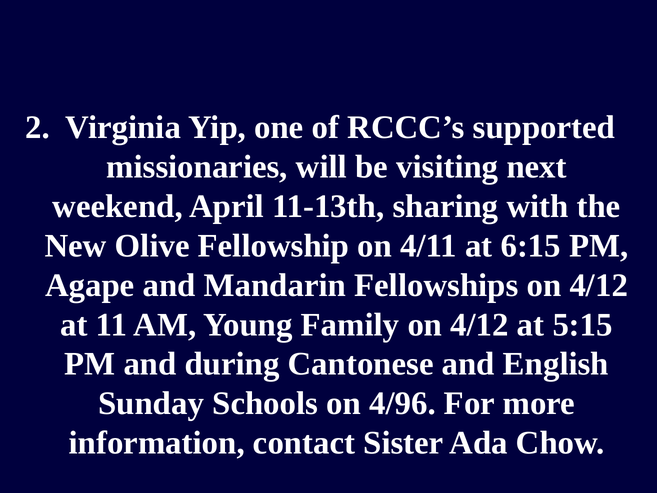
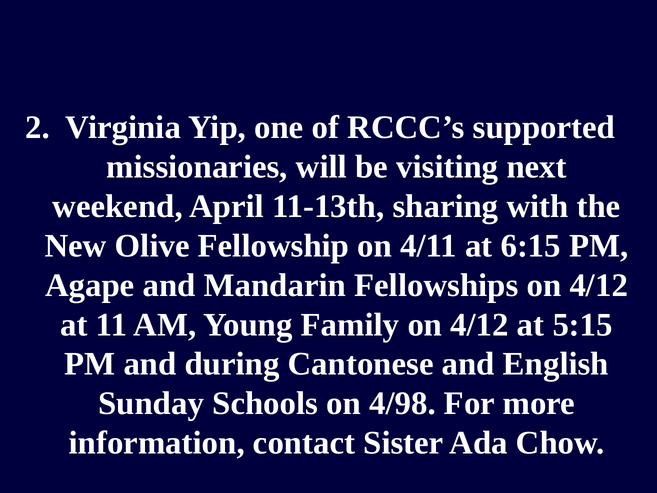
4/96: 4/96 -> 4/98
